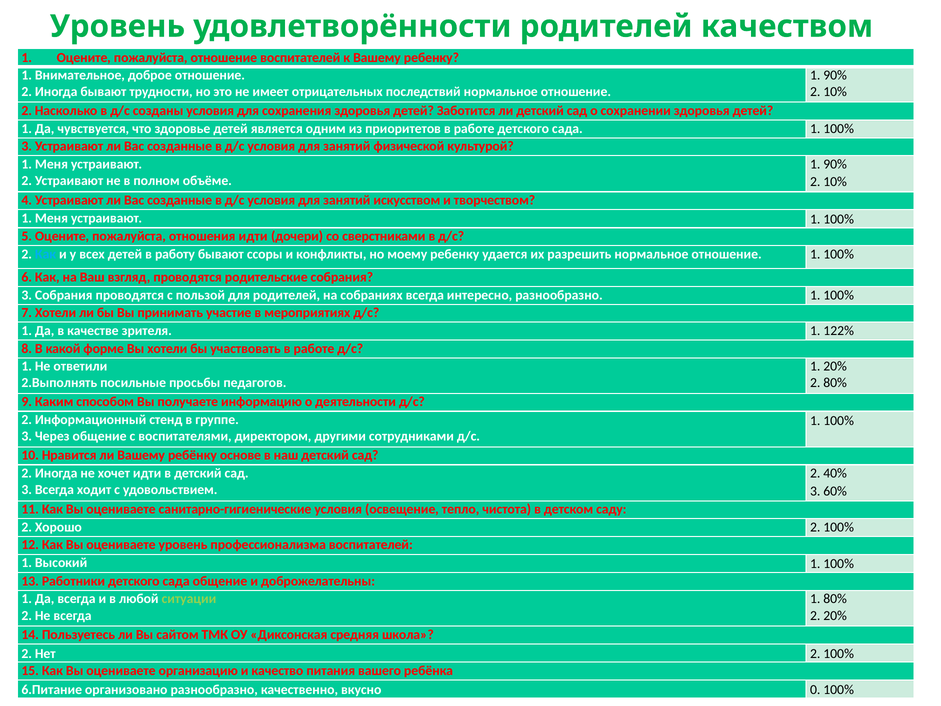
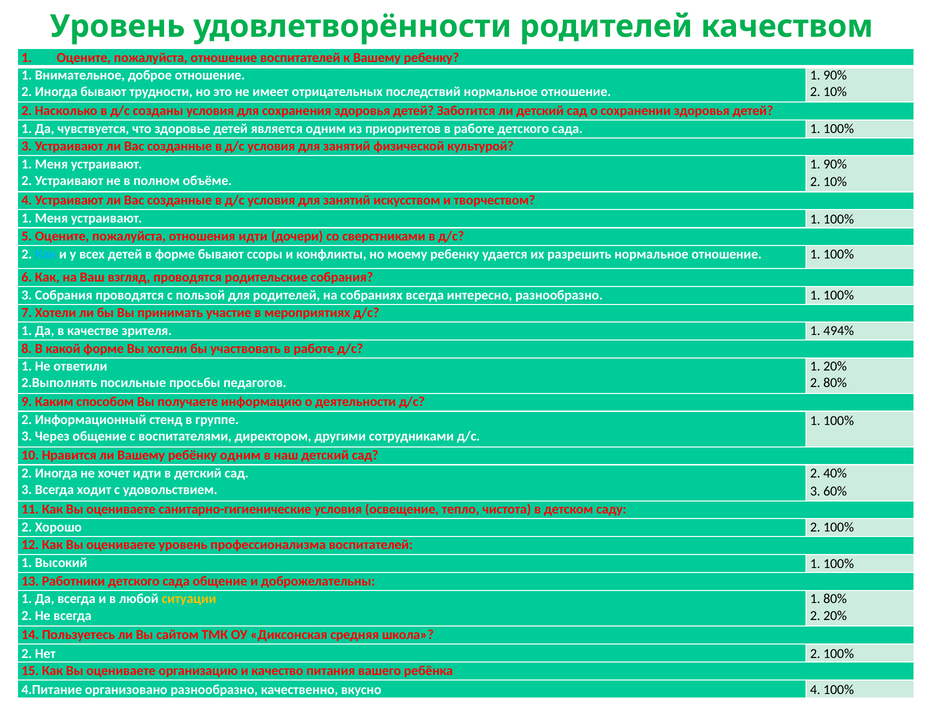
в работу: работу -> форме
122%: 122% -> 494%
ребёнку основе: основе -> одним
ситуации colour: light green -> yellow
6.Питание: 6.Питание -> 4.Питание
вкусно 0: 0 -> 4
